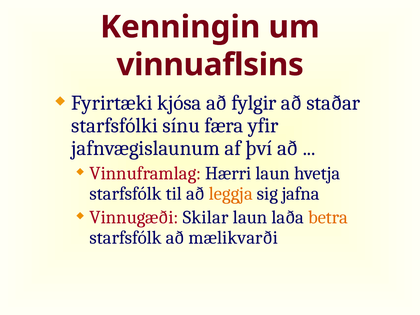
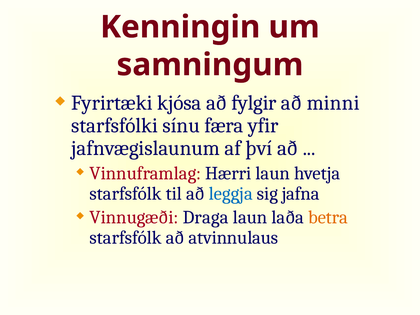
vinnuaflsins: vinnuaflsins -> samningum
staðar: staðar -> minni
leggja colour: orange -> blue
Skilar: Skilar -> Draga
mælikvarði: mælikvarði -> atvinnulaus
